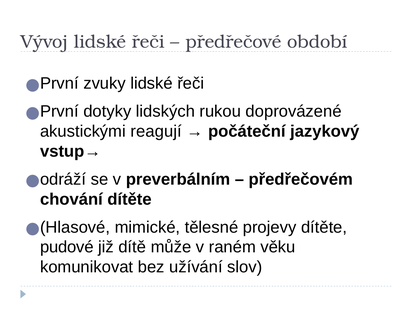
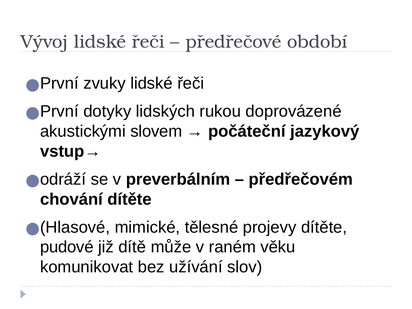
reagují: reagují -> slovem
